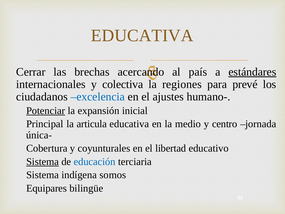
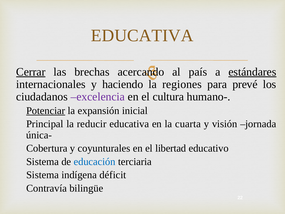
Cerrar underline: none -> present
colectiva: colectiva -> haciendo
excelencia colour: blue -> purple
ajustes: ajustes -> cultura
articula: articula -> reducir
medio: medio -> cuarta
centro: centro -> visión
Sistema at (43, 161) underline: present -> none
somos: somos -> déficit
Equipares: Equipares -> Contravía
